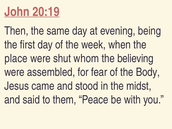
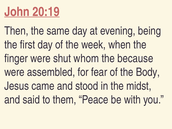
place: place -> finger
believing: believing -> because
